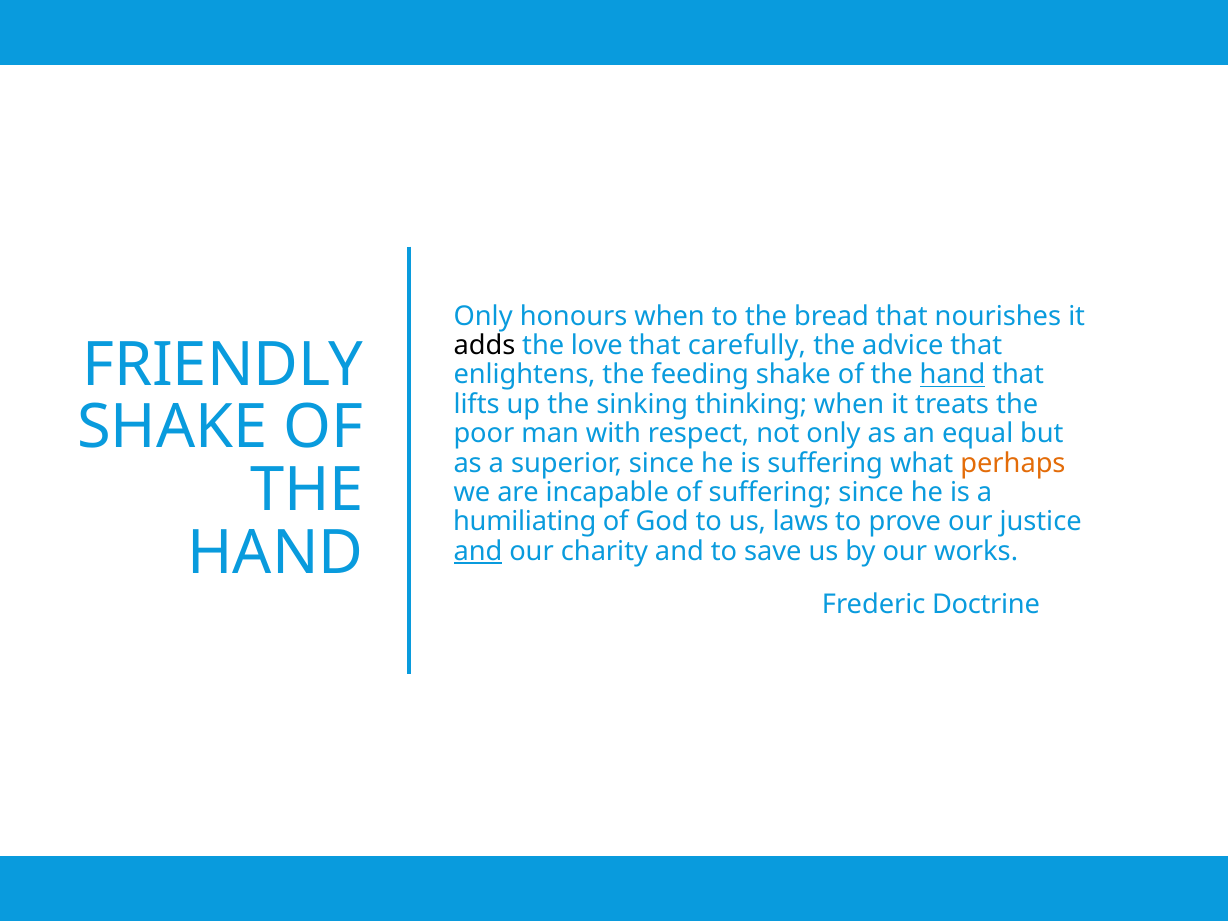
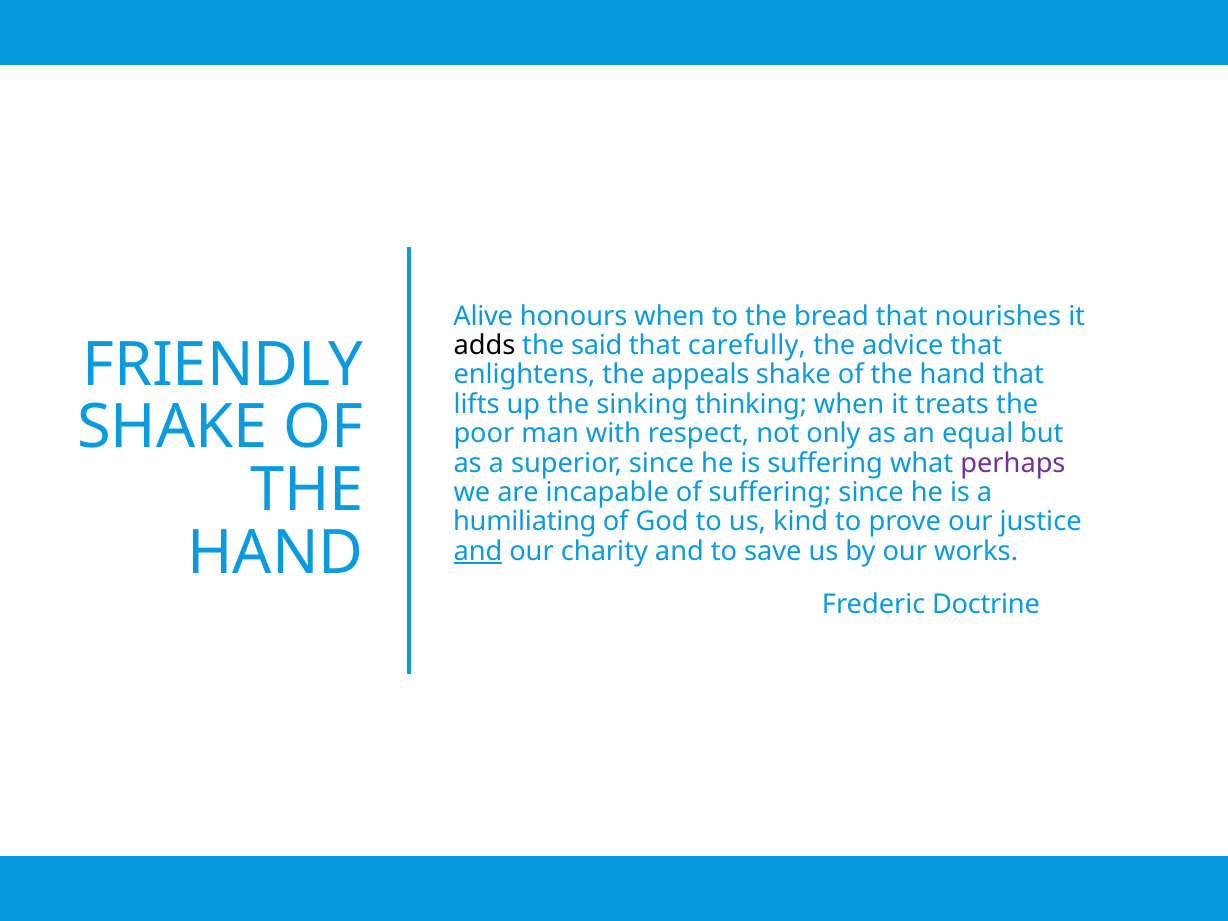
Only at (483, 316): Only -> Alive
love: love -> said
feeding: feeding -> appeals
hand at (953, 375) underline: present -> none
perhaps colour: orange -> purple
laws: laws -> kind
